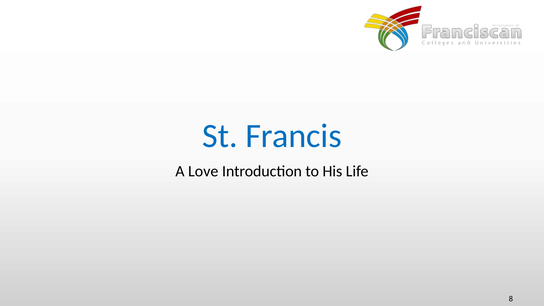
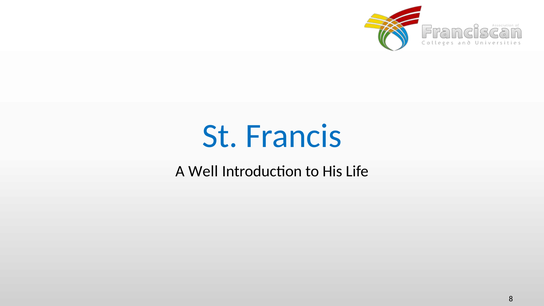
Love: Love -> Well
